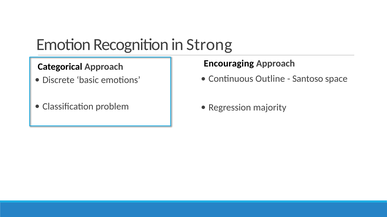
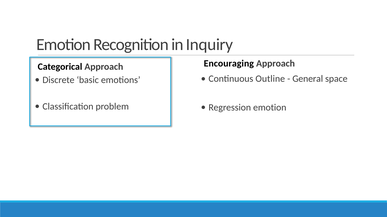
Strong: Strong -> Inquiry
Santoso: Santoso -> General
Regression majority: majority -> emotion
